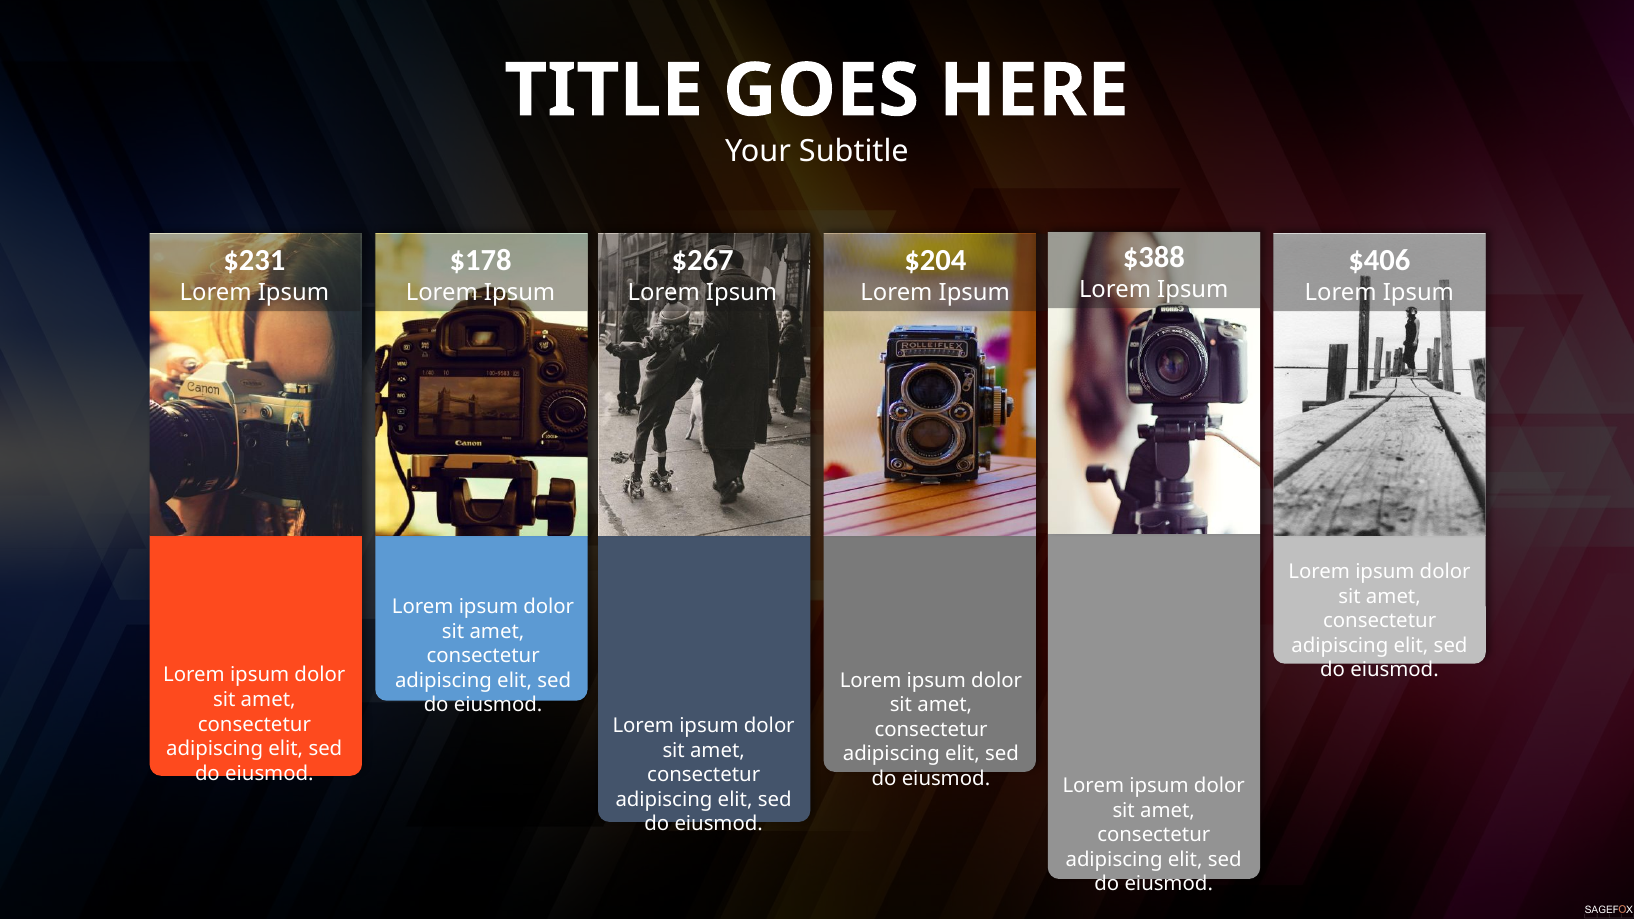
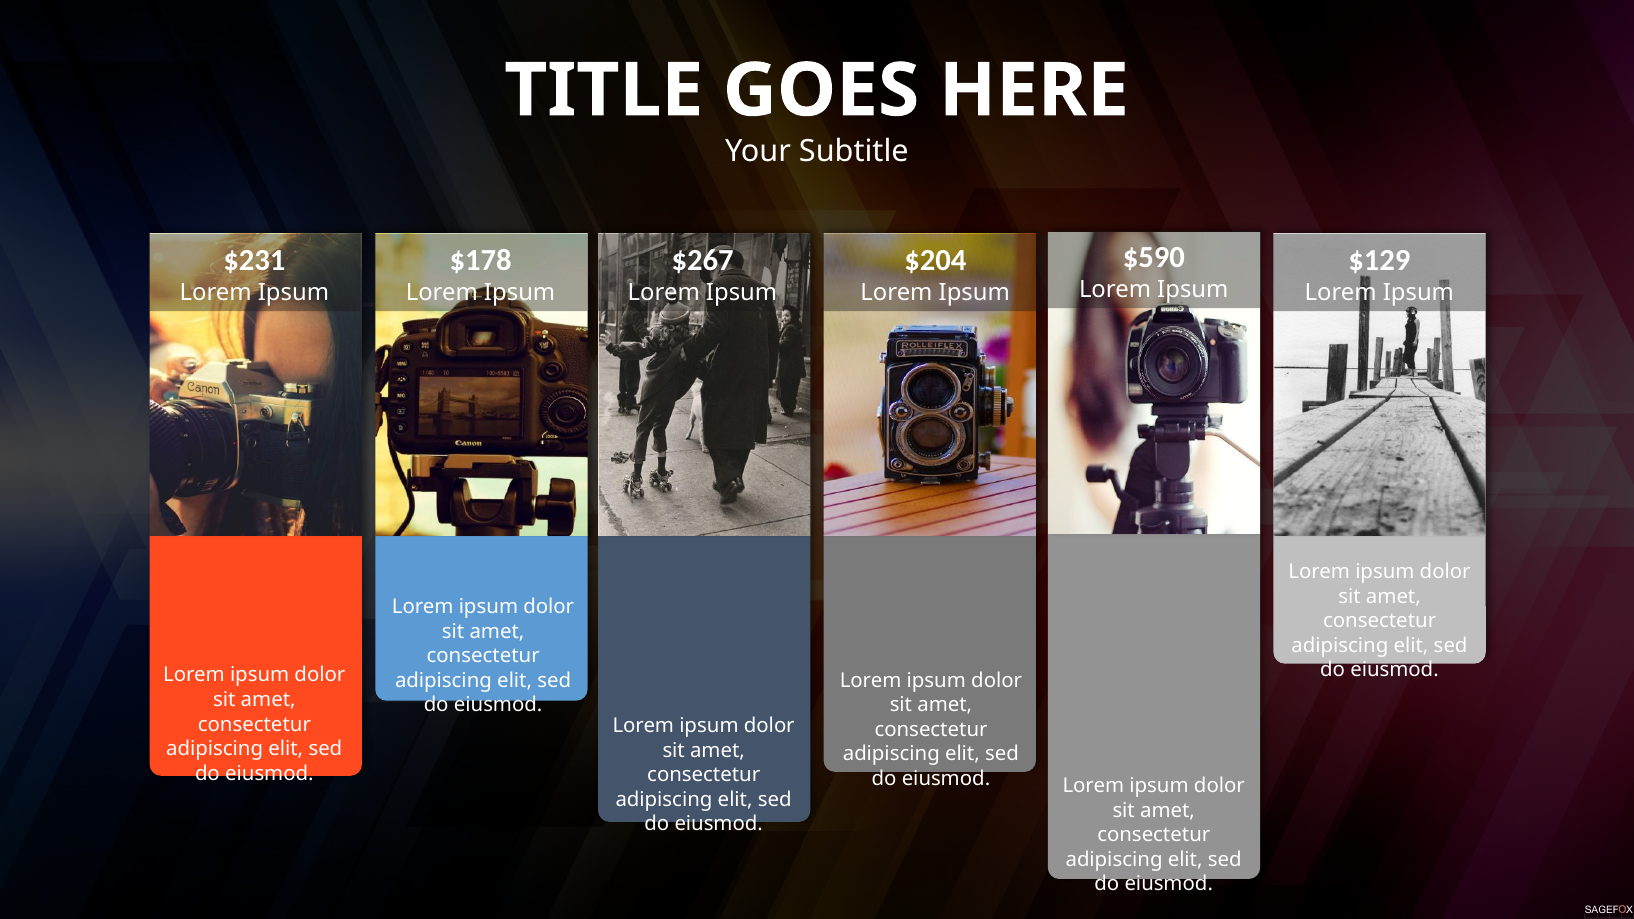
$388: $388 -> $590
$406: $406 -> $129
